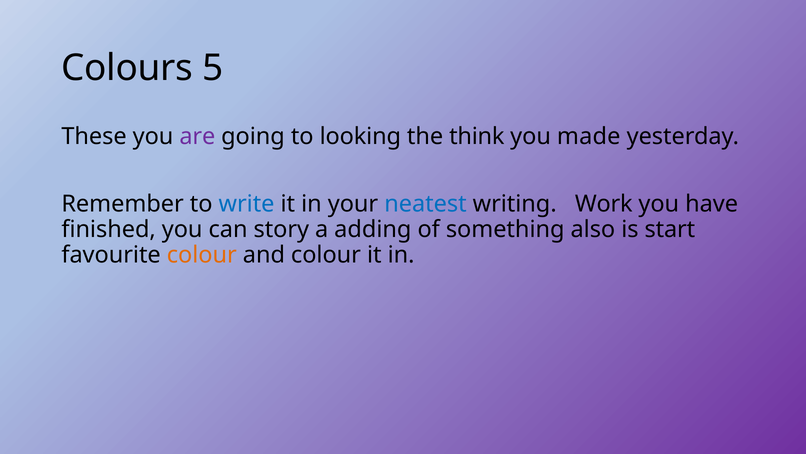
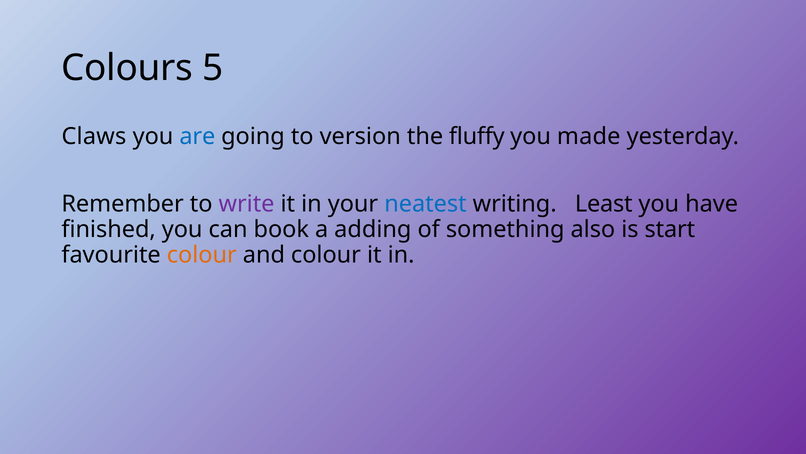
These: These -> Claws
are colour: purple -> blue
looking: looking -> version
think: think -> fluffy
write colour: blue -> purple
Work: Work -> Least
story: story -> book
